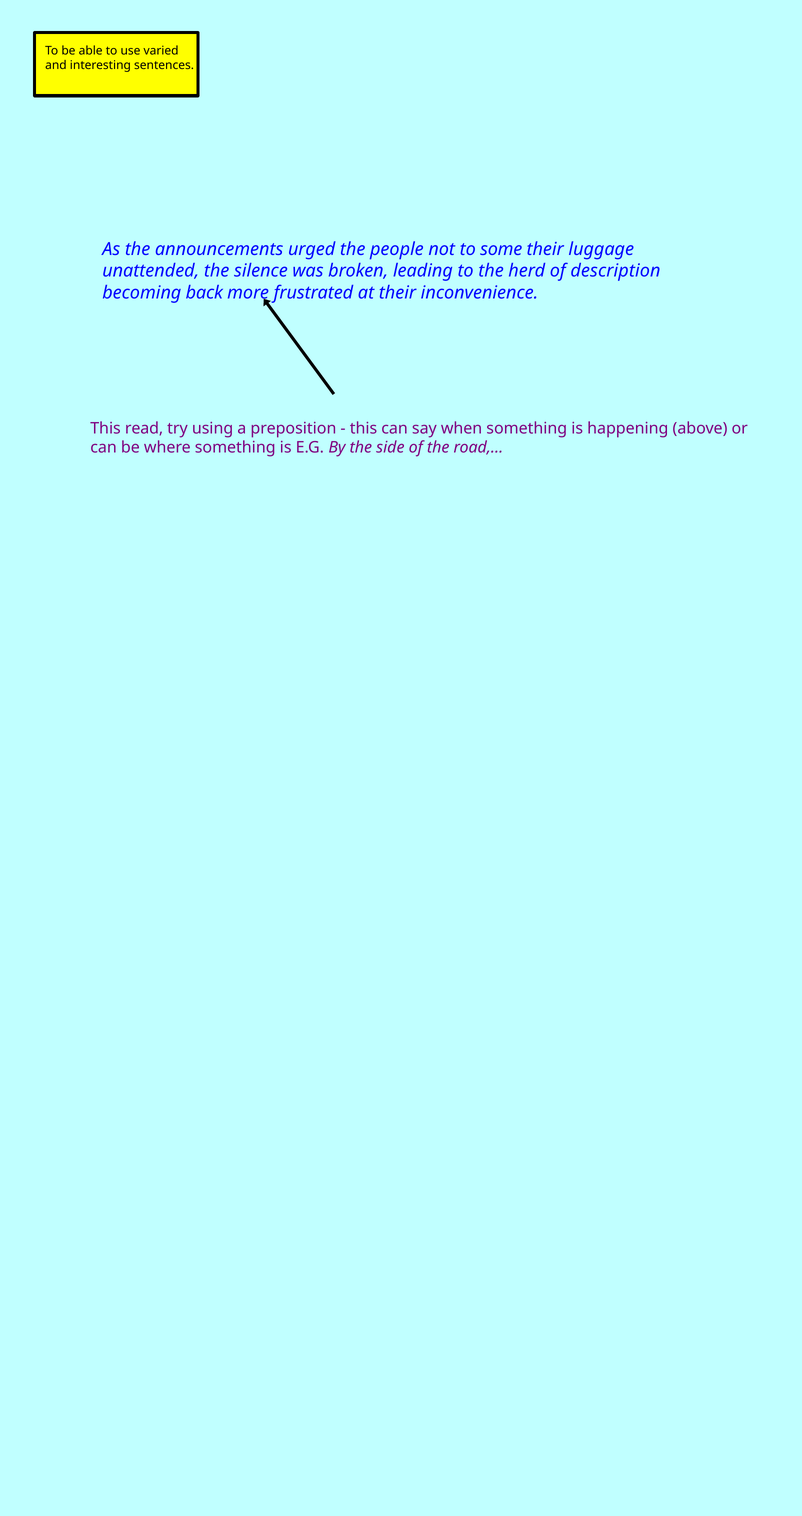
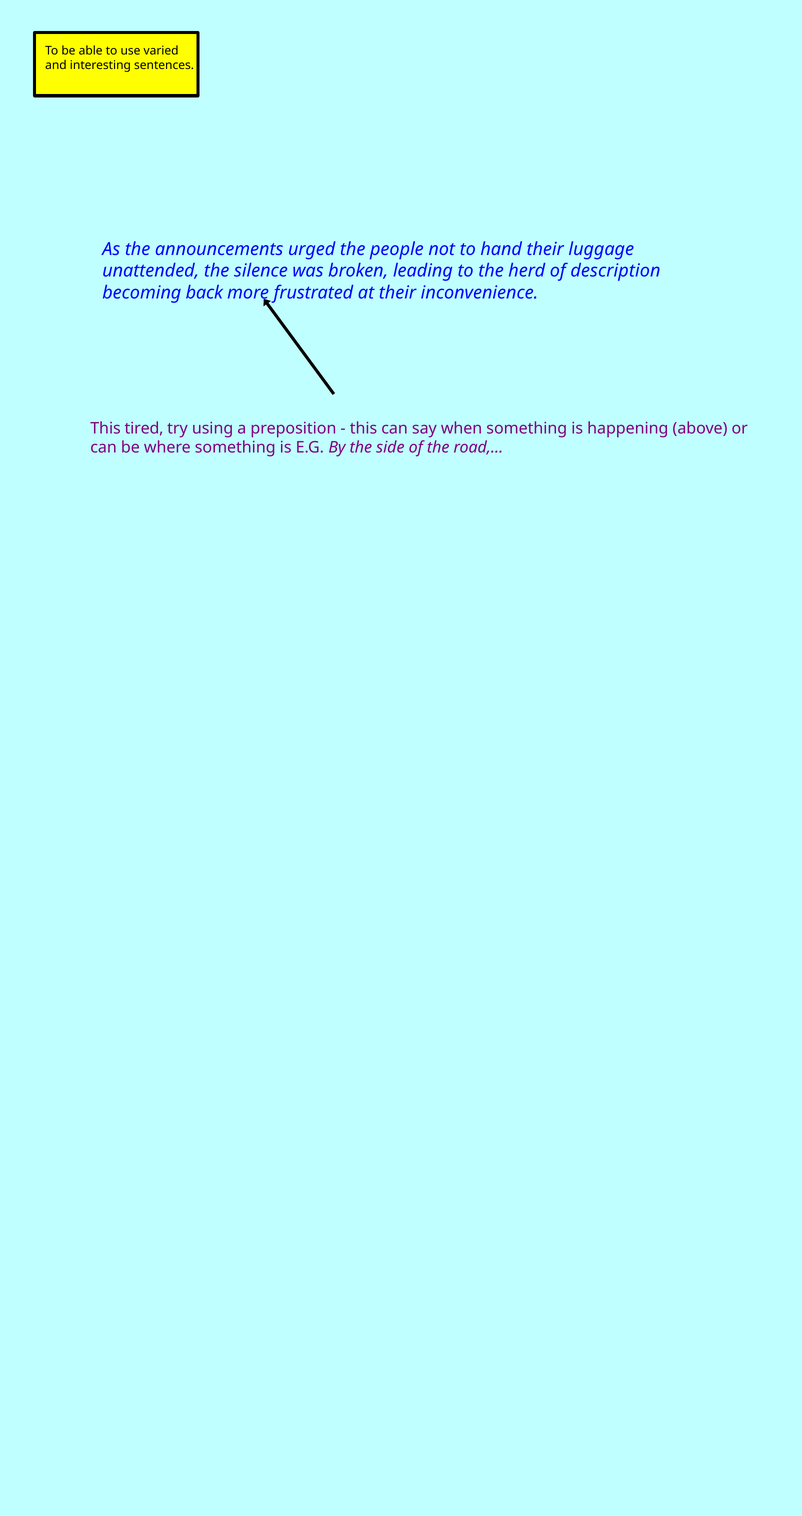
some: some -> hand
read: read -> tired
